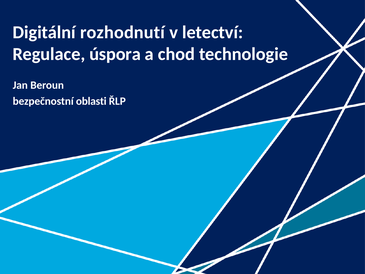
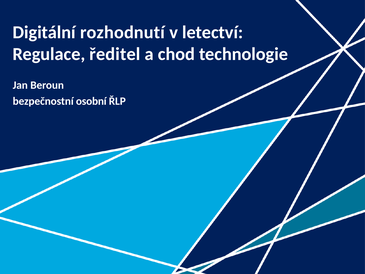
úspora: úspora -> ředitel
oblasti: oblasti -> osobní
